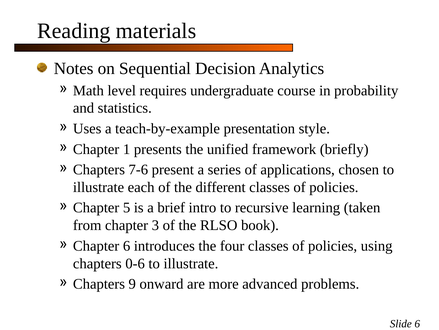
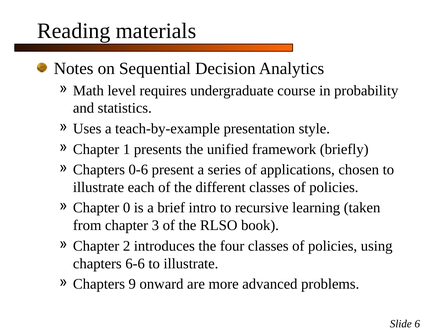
7-6: 7-6 -> 0-6
5: 5 -> 0
Chapter 6: 6 -> 2
0-6: 0-6 -> 6-6
